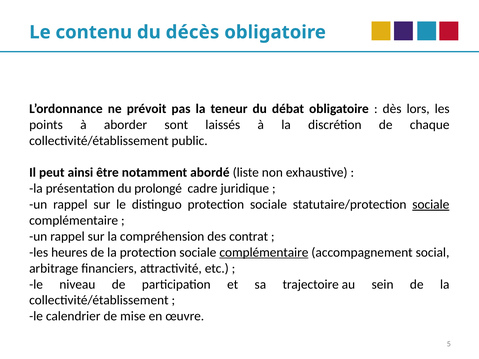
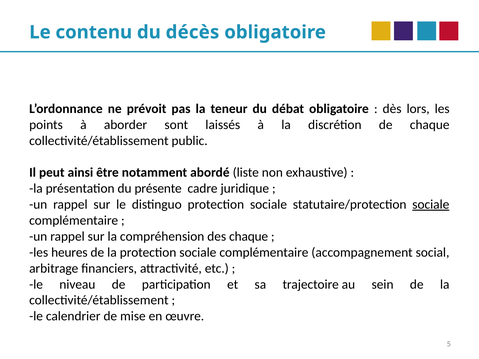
prolongé: prolongé -> présente
des contrat: contrat -> chaque
complémentaire at (264, 253) underline: present -> none
